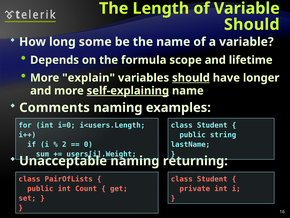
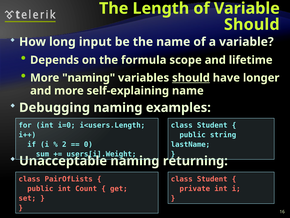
some: some -> input
More explain: explain -> naming
self-explaining underline: present -> none
Comments: Comments -> Debugging
